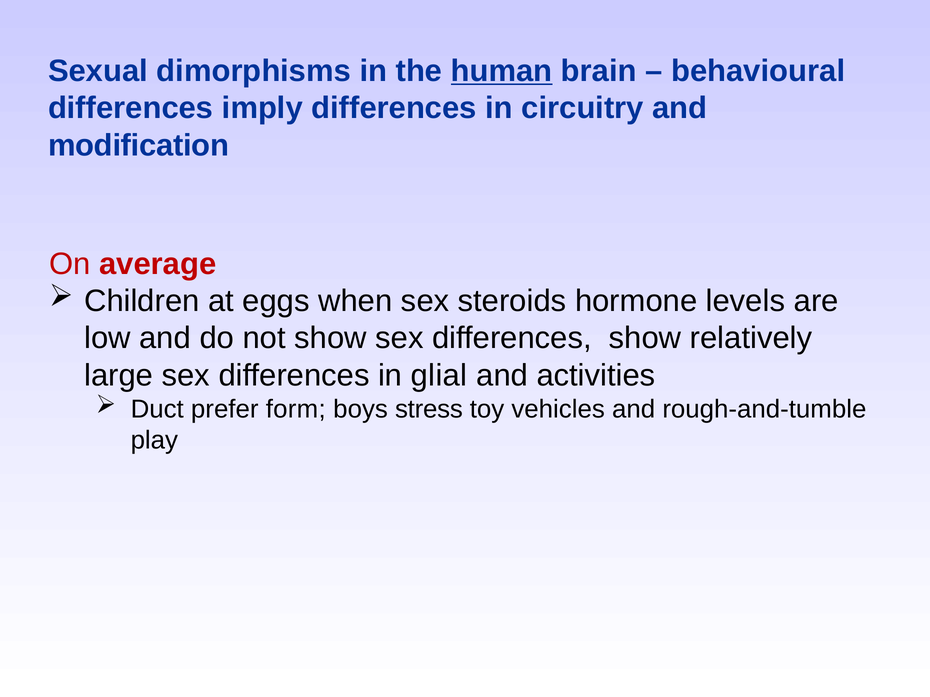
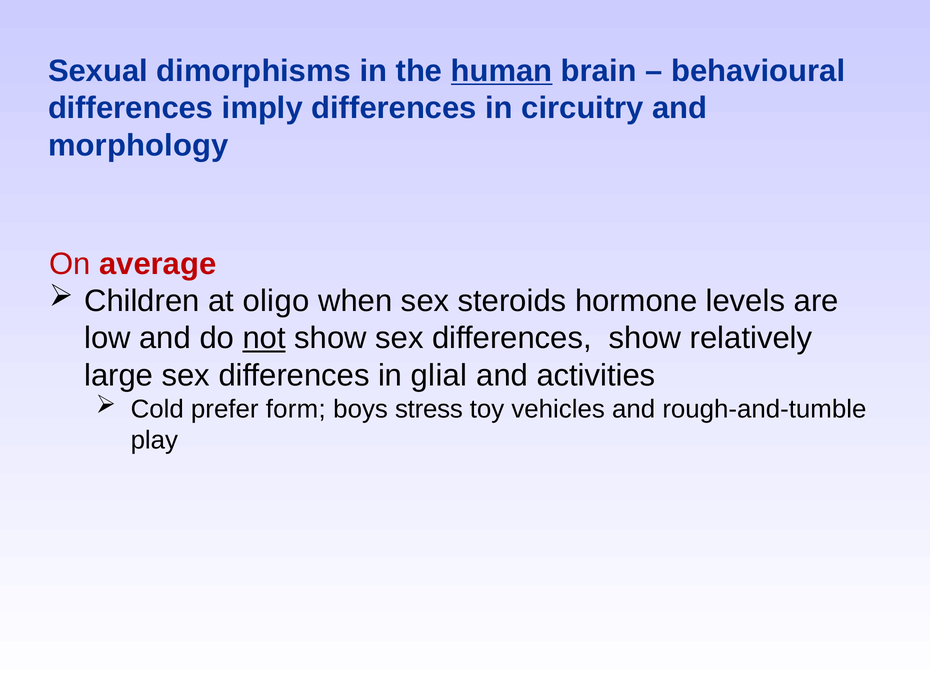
modification: modification -> morphology
eggs: eggs -> oligo
not underline: none -> present
Duct: Duct -> Cold
